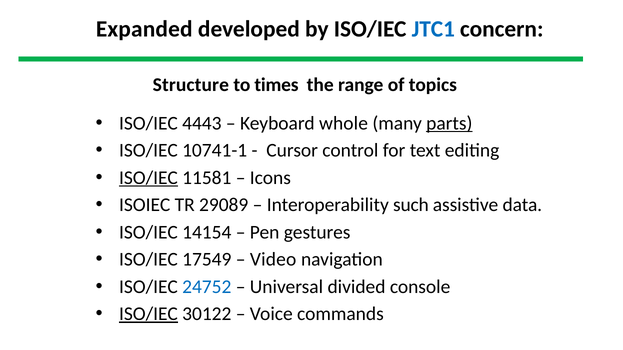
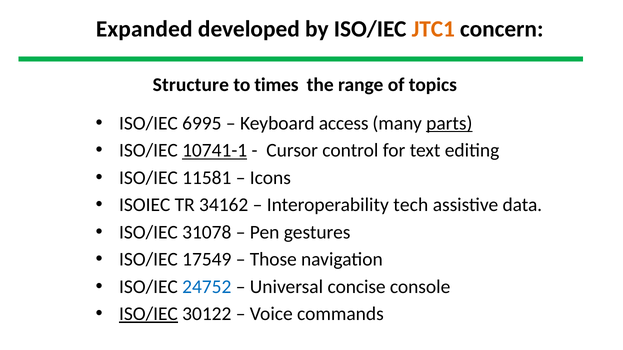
JTC1 colour: blue -> orange
4443: 4443 -> 6995
whole: whole -> access
10741-1 underline: none -> present
ISO/IEC at (148, 178) underline: present -> none
29089: 29089 -> 34162
such: such -> tech
14154: 14154 -> 31078
Video: Video -> Those
divided: divided -> concise
